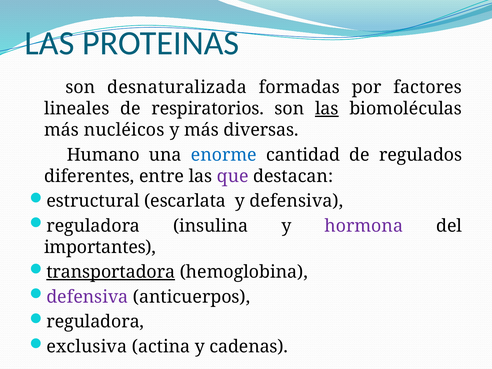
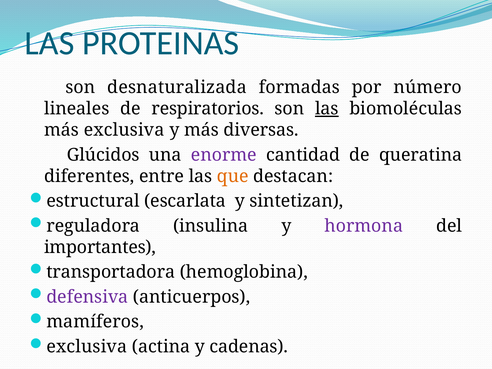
factores: factores -> número
más nucléicos: nucléicos -> exclusiva
Humano: Humano -> Glúcidos
enorme colour: blue -> purple
regulados: regulados -> queratina
que colour: purple -> orange
y defensiva: defensiva -> sintetizan
transportadora underline: present -> none
reguladora at (95, 322): reguladora -> mamíferos
